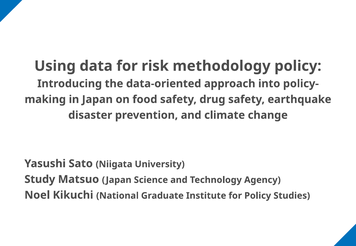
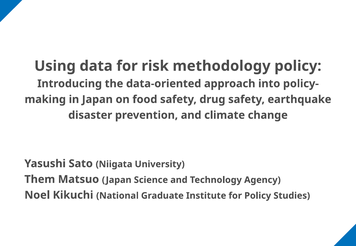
Study: Study -> Them
